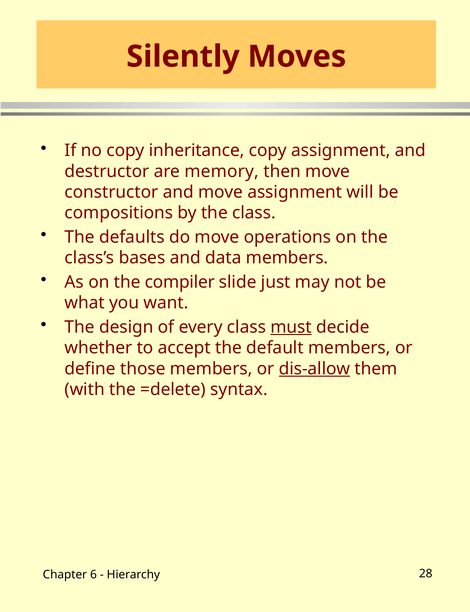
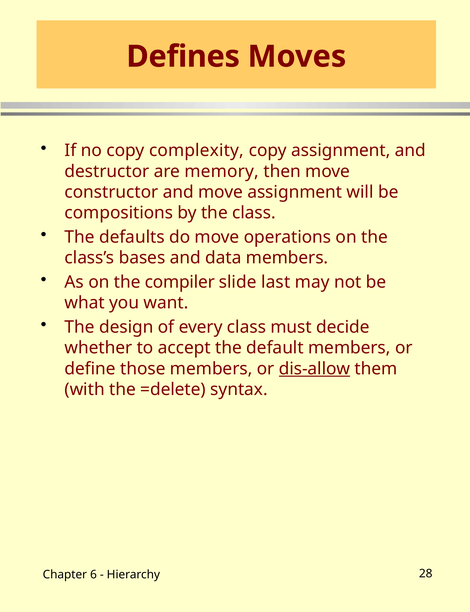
Silently: Silently -> Defines
inheritance: inheritance -> complexity
just: just -> last
must underline: present -> none
